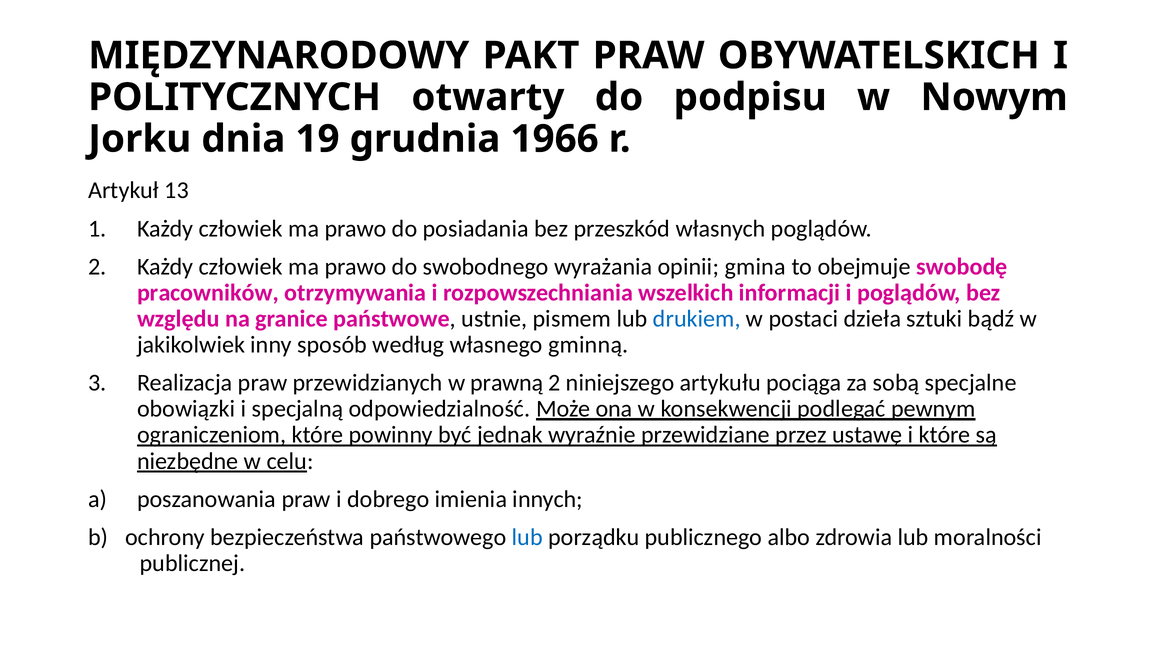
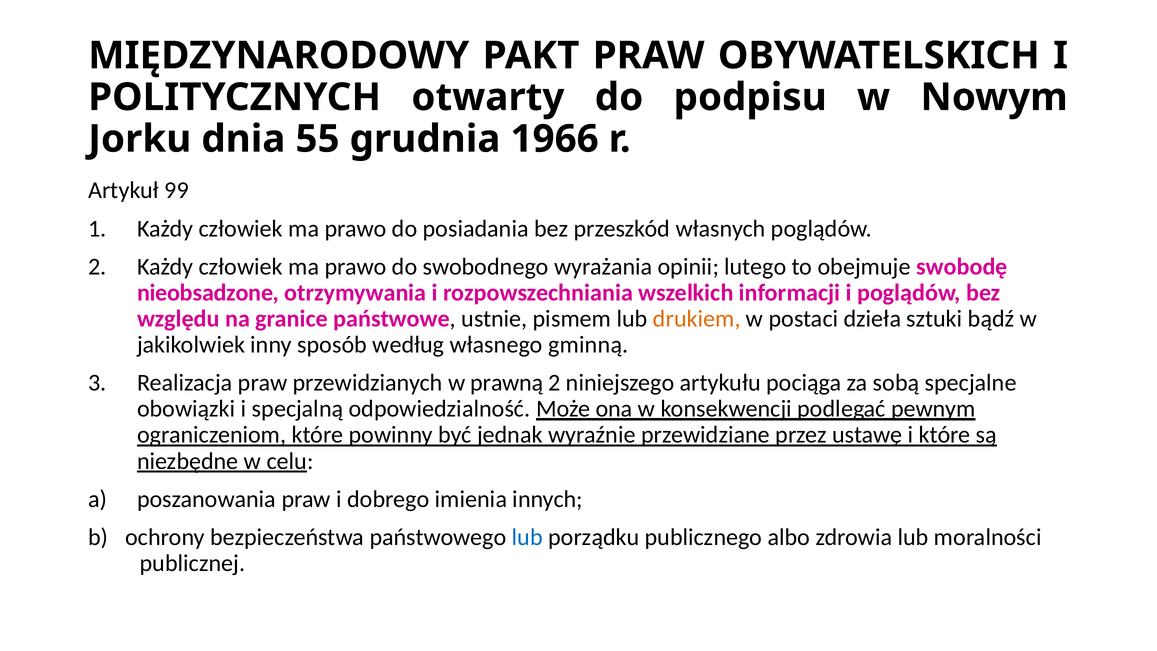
19: 19 -> 55
13: 13 -> 99
gmina: gmina -> lutego
pracowników: pracowników -> nieobsadzone
drukiem colour: blue -> orange
